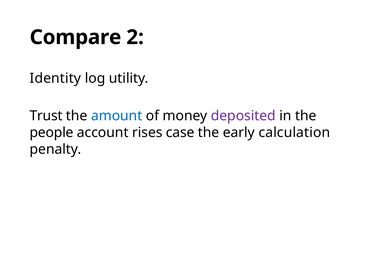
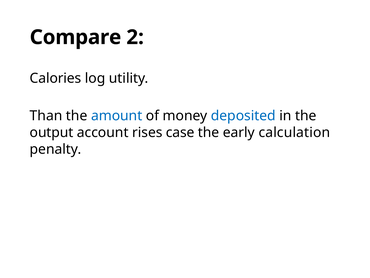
Identity: Identity -> Calories
Trust: Trust -> Than
deposited colour: purple -> blue
people: people -> output
